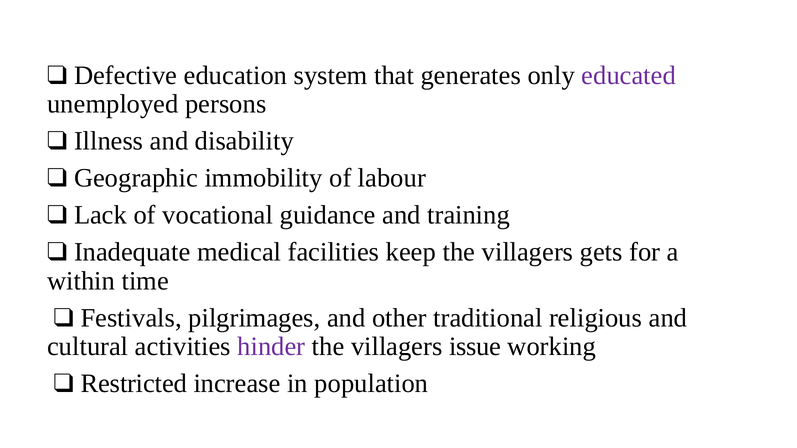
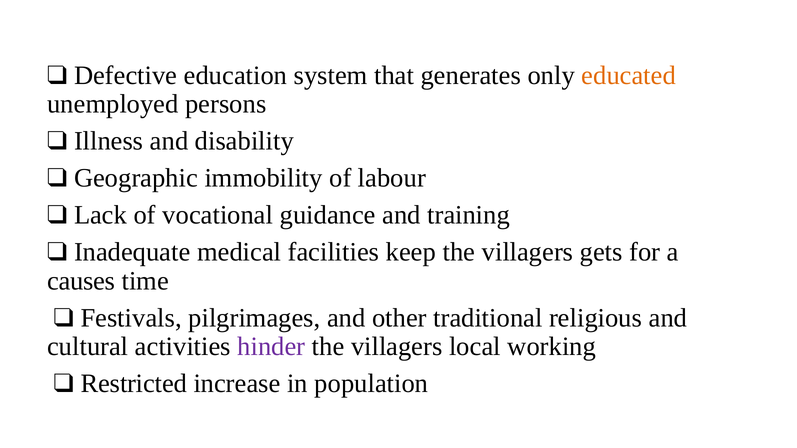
educated colour: purple -> orange
within: within -> causes
issue: issue -> local
